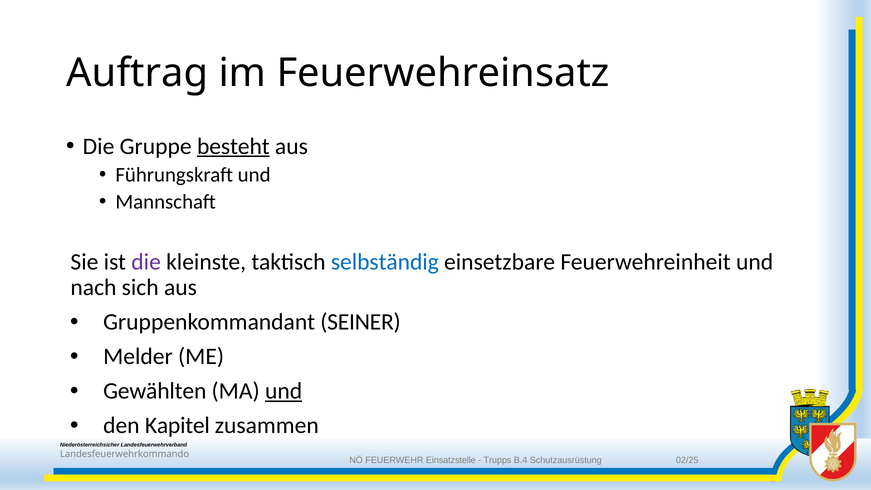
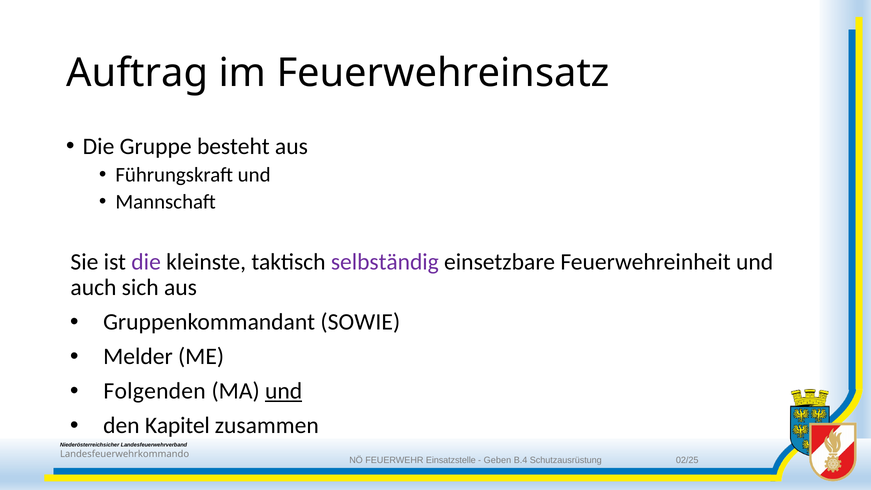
besteht underline: present -> none
selbständig colour: blue -> purple
nach: nach -> auch
SEINER: SEINER -> SOWIE
Gewählten: Gewählten -> Folgenden
Trupps: Trupps -> Geben
